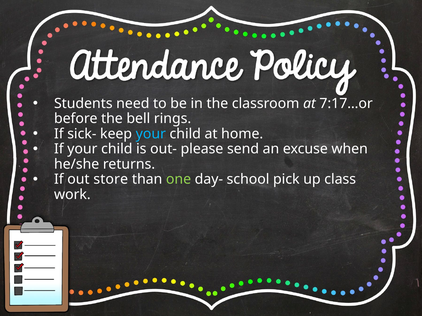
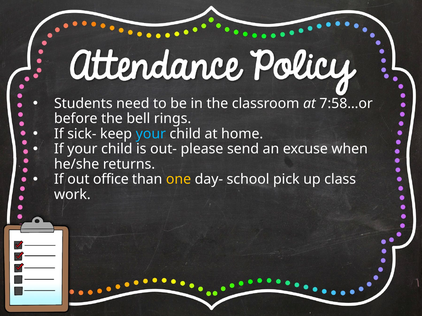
7:17…or: 7:17…or -> 7:58…or
store: store -> office
one colour: light green -> yellow
